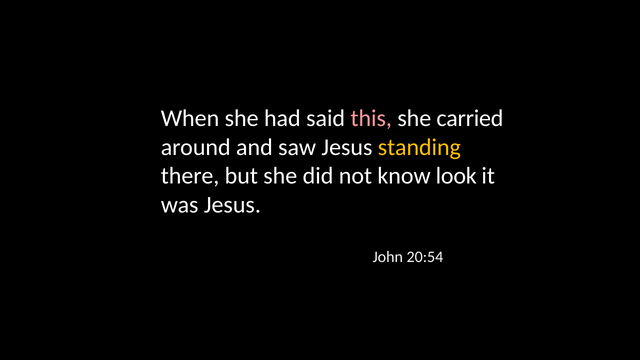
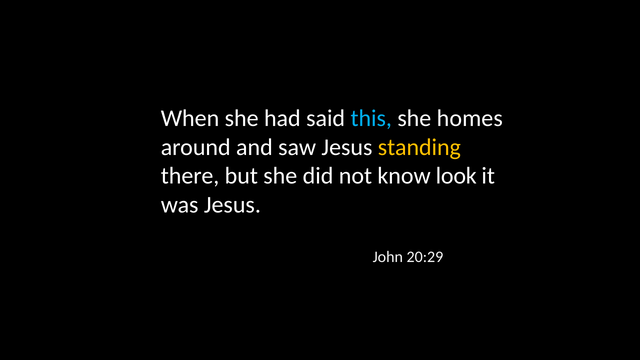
this colour: pink -> light blue
carried: carried -> homes
20:54: 20:54 -> 20:29
